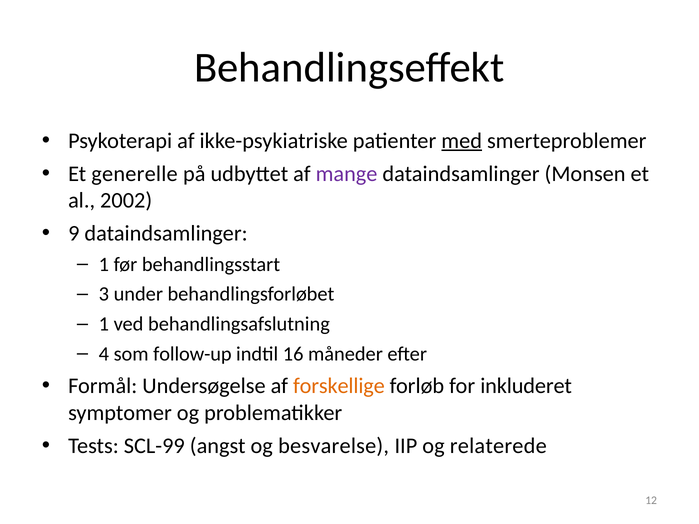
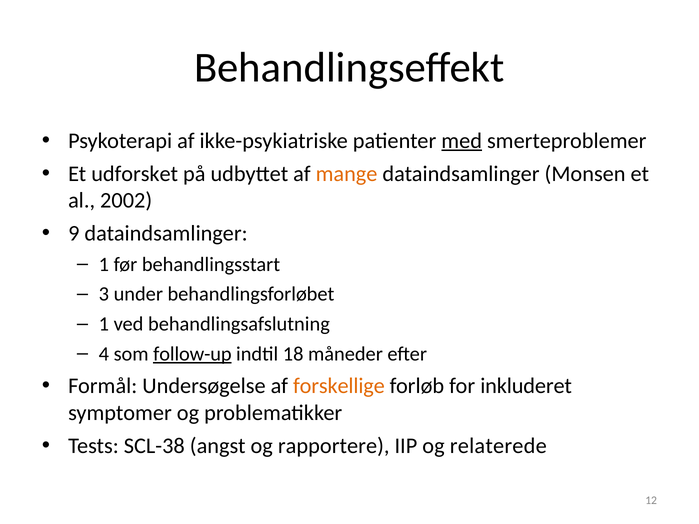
generelle: generelle -> udforsket
mange colour: purple -> orange
follow-up underline: none -> present
16: 16 -> 18
SCL-99: SCL-99 -> SCL-38
besvarelse: besvarelse -> rapportere
